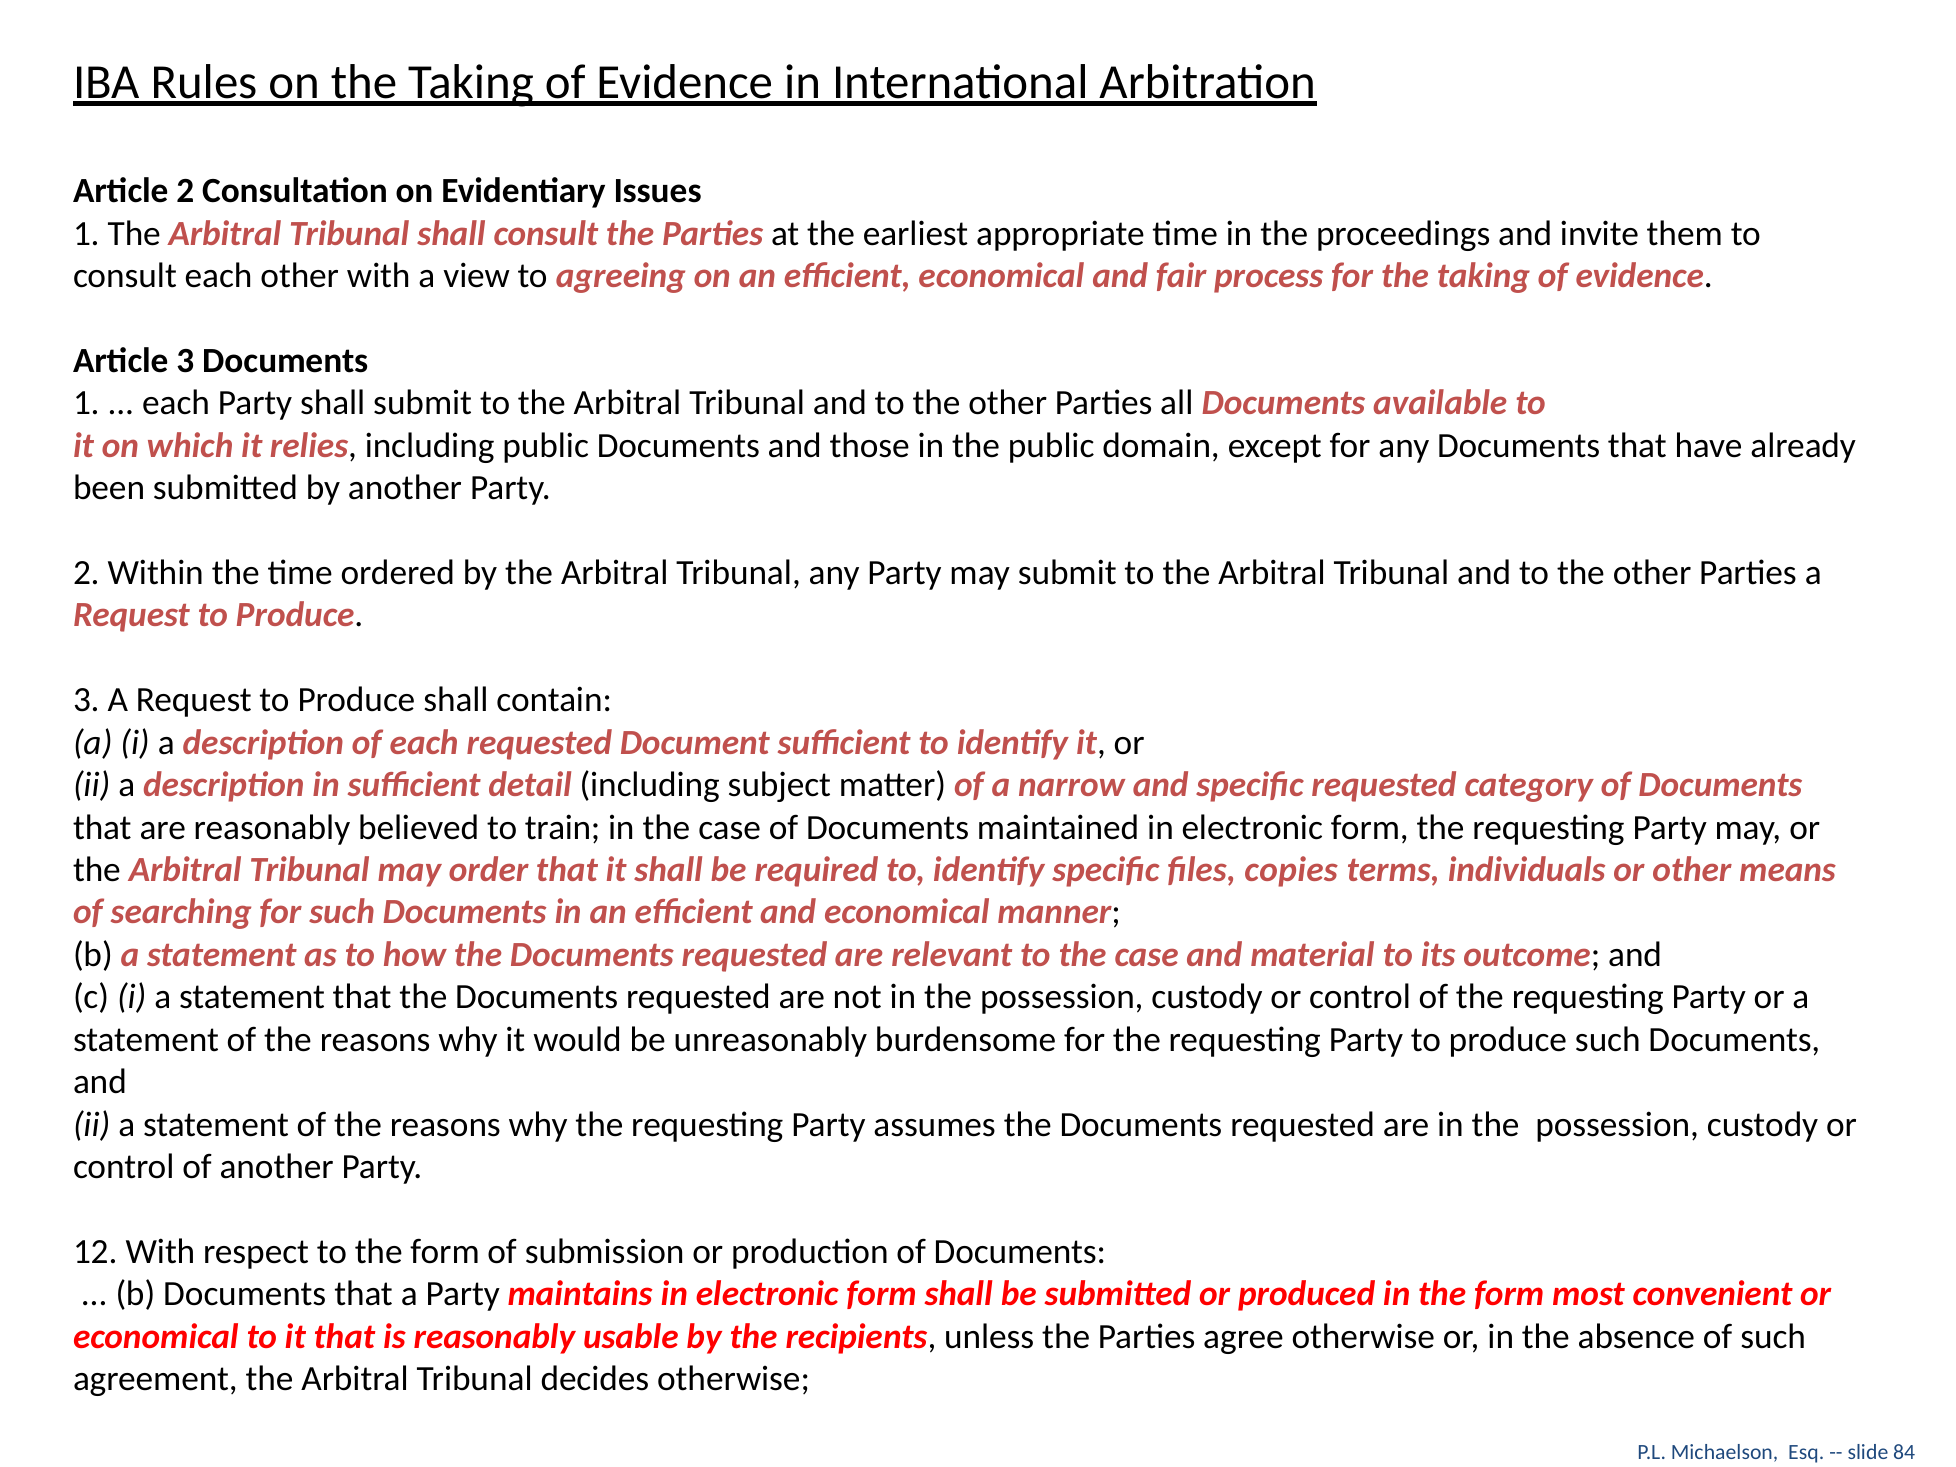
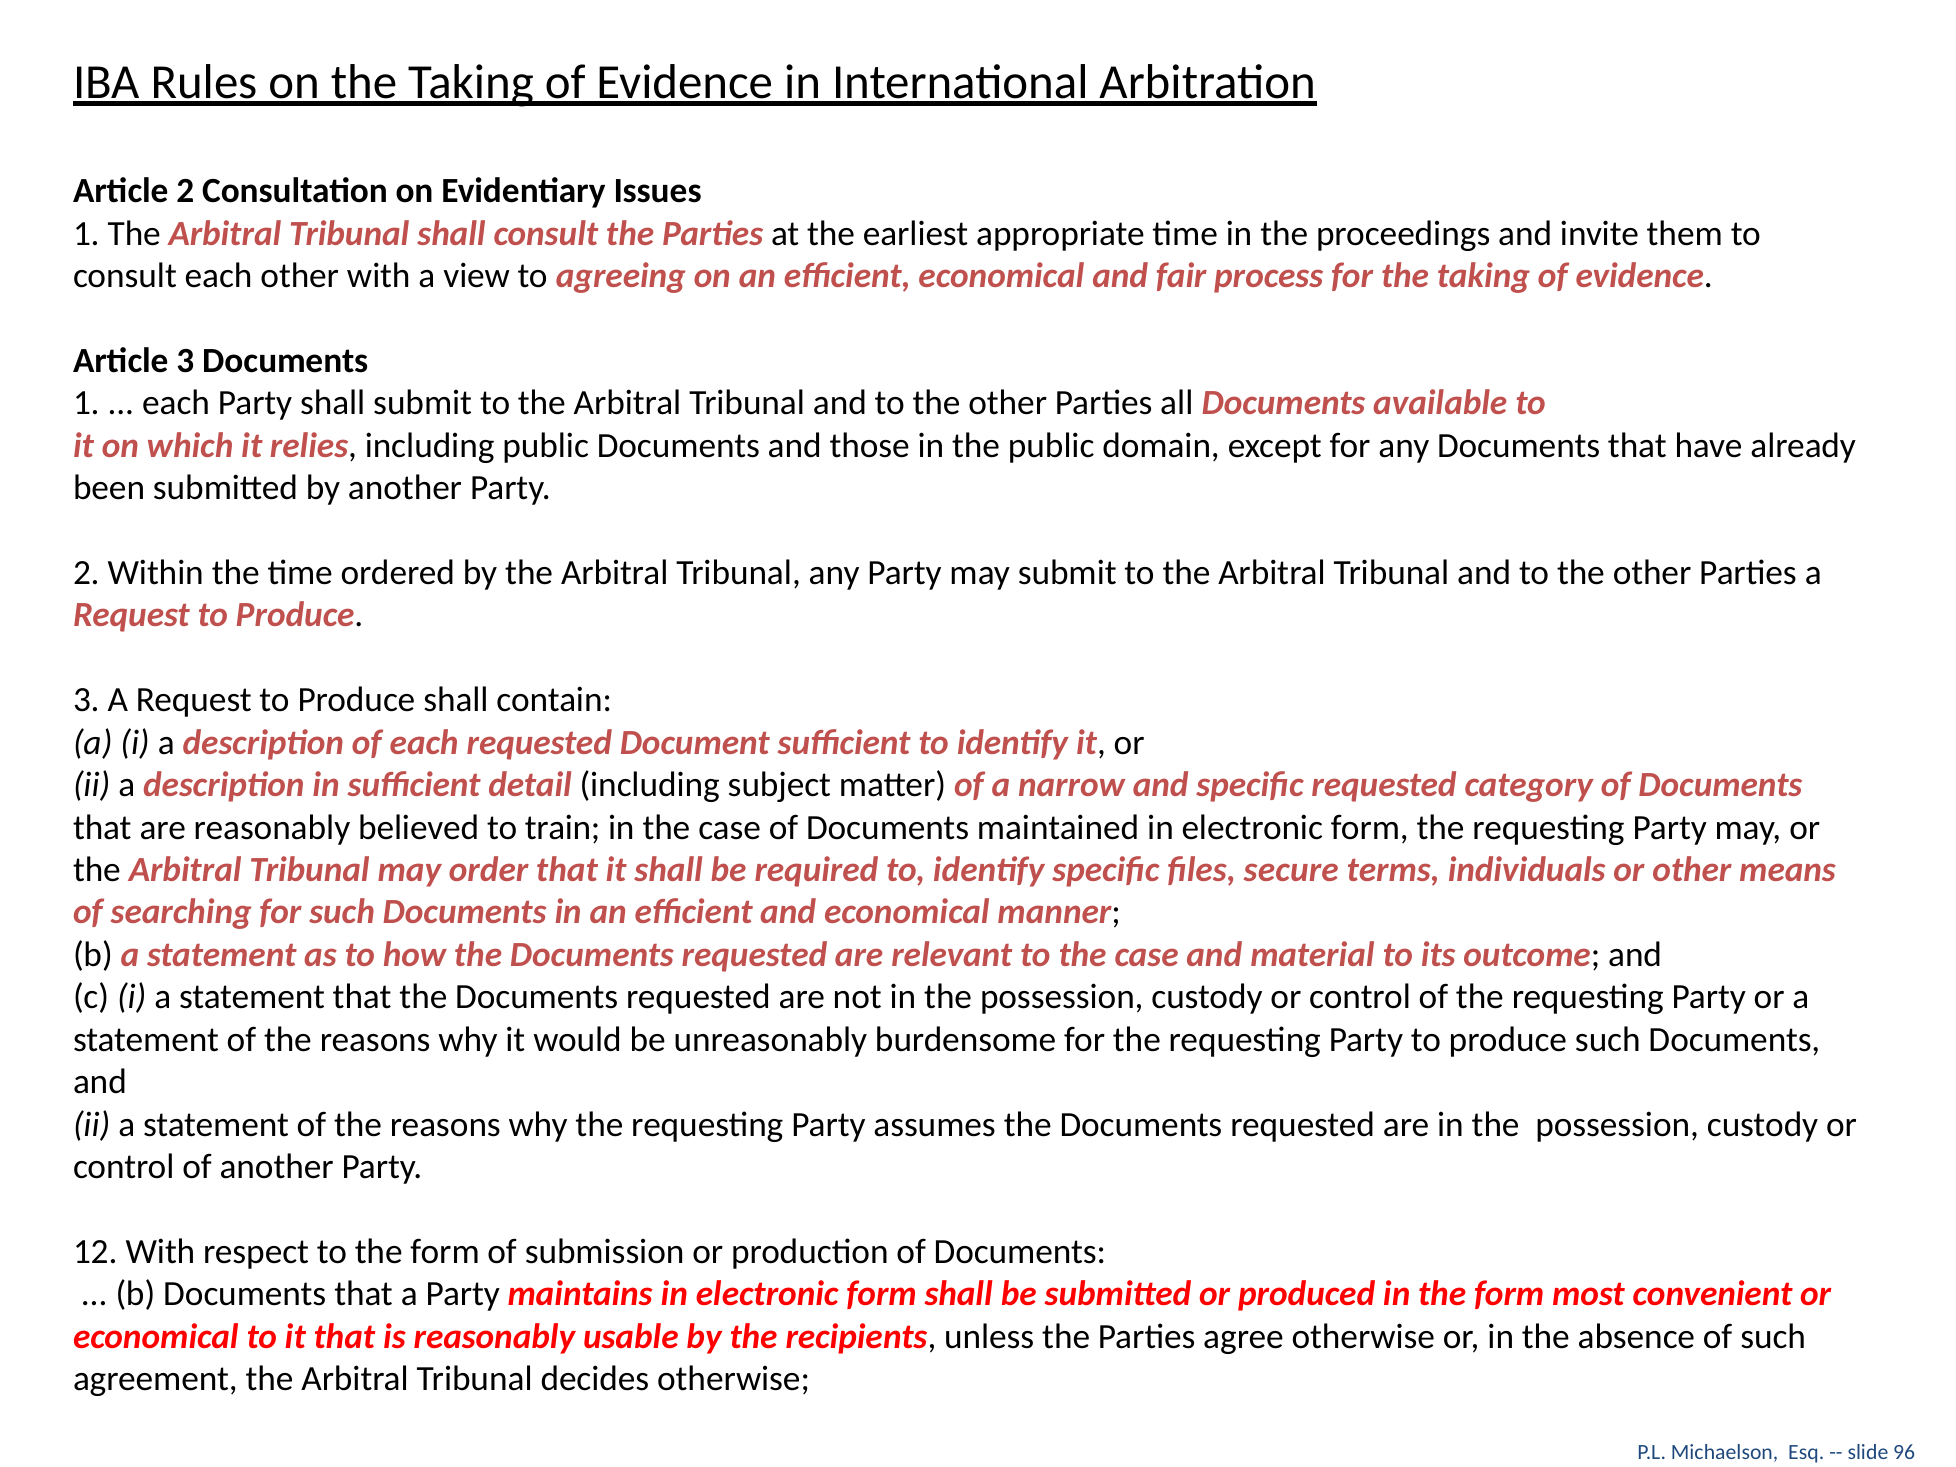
copies: copies -> secure
84: 84 -> 96
